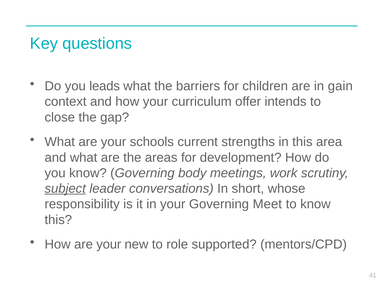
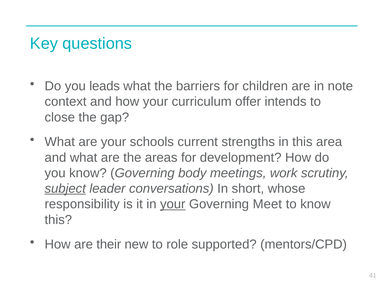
gain: gain -> note
your at (173, 205) underline: none -> present
How are your: your -> their
